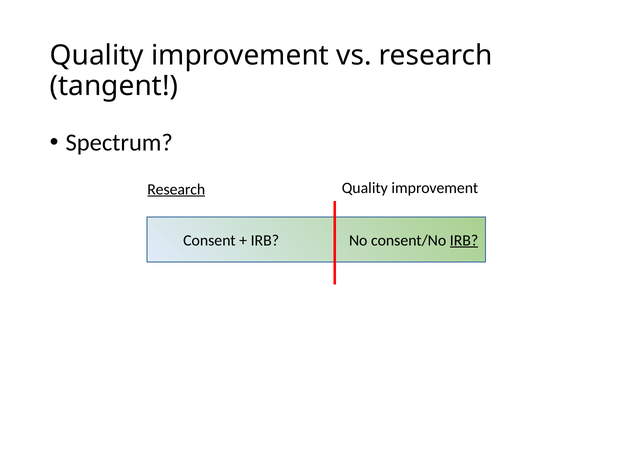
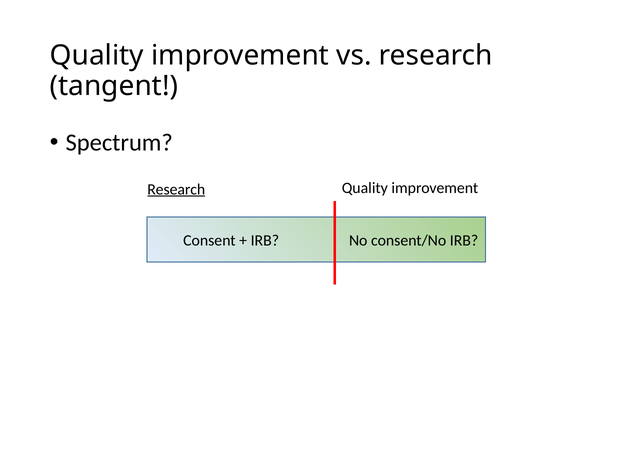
IRB at (464, 240) underline: present -> none
